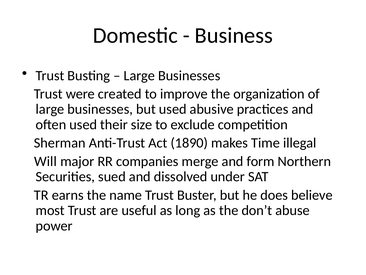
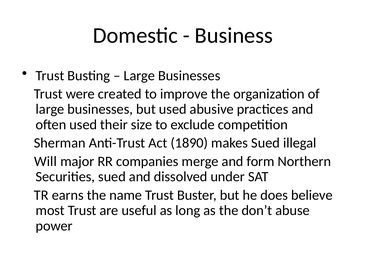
makes Time: Time -> Sued
